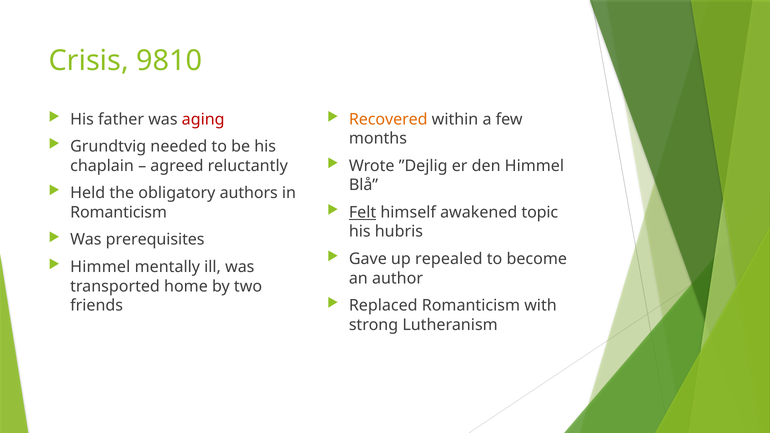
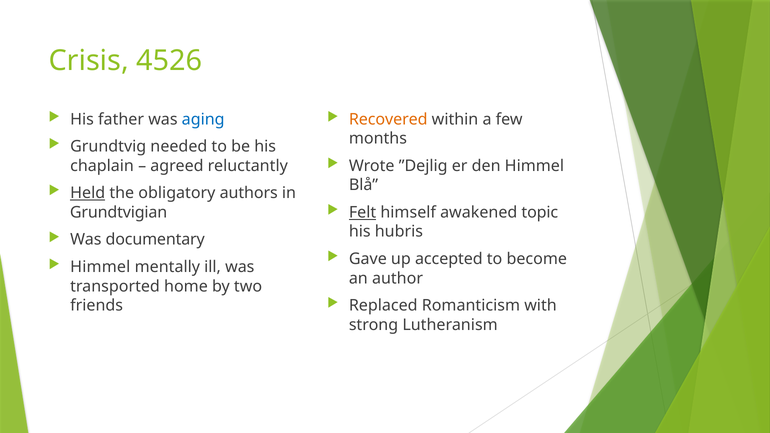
9810: 9810 -> 4526
aging colour: red -> blue
Held underline: none -> present
Romanticism at (119, 212): Romanticism -> Grundtvigian
prerequisites: prerequisites -> documentary
repealed: repealed -> accepted
